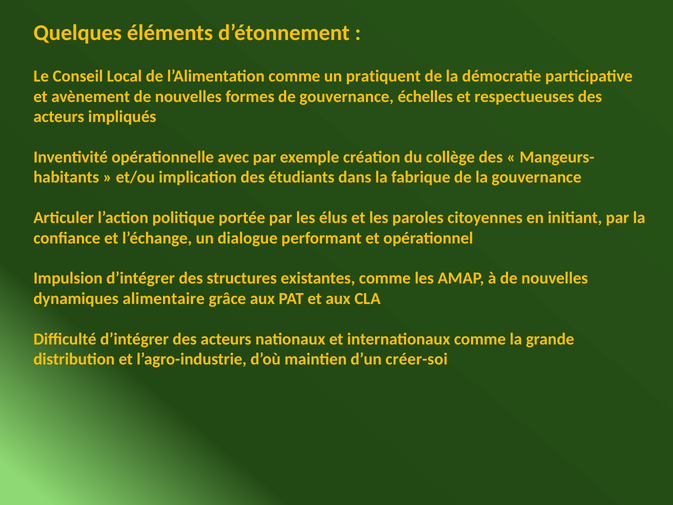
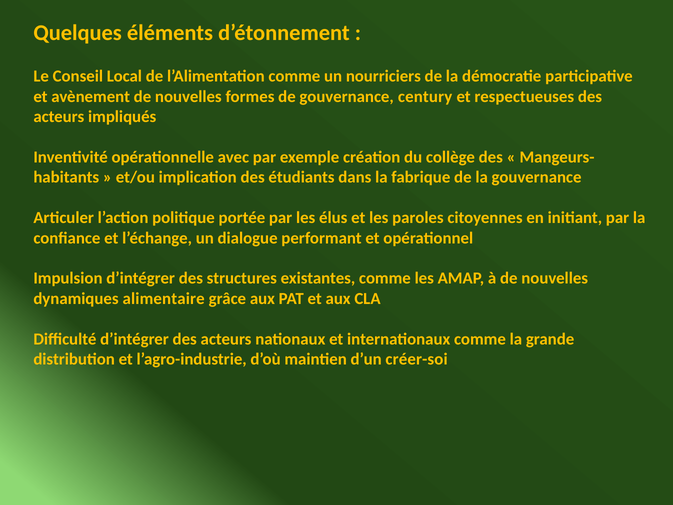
pratiquent: pratiquent -> nourriciers
échelles: échelles -> century
